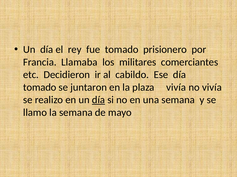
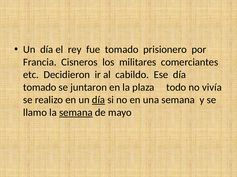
Llamaba: Llamaba -> Cisneros
plaza vivía: vivía -> todo
semana at (76, 113) underline: none -> present
